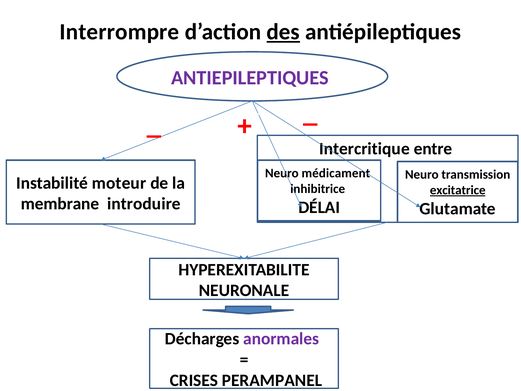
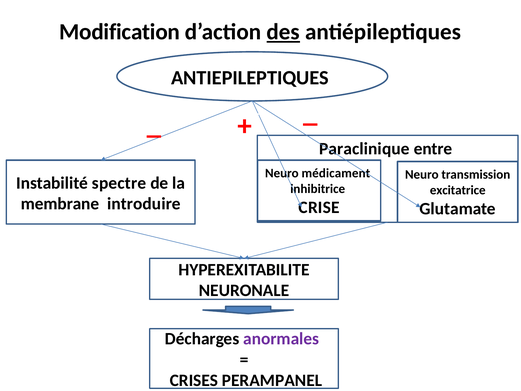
Interrompre: Interrompre -> Modification
ANTIEPILEPTIQUES colour: purple -> black
Intercritique: Intercritique -> Paraclinique
moteur: moteur -> spectre
excitatrice underline: present -> none
DÉLAI: DÉLAI -> CRISE
